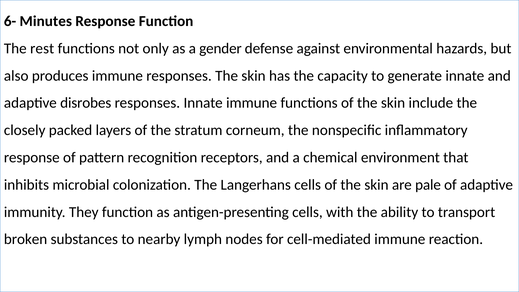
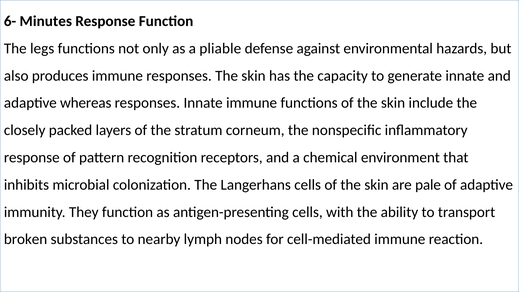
rest: rest -> legs
gender: gender -> pliable
disrobes: disrobes -> whereas
